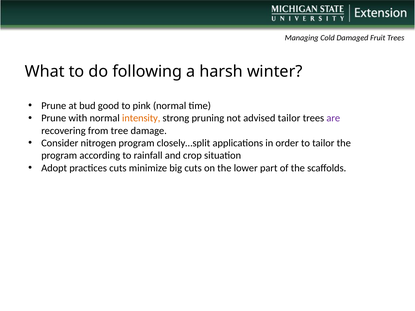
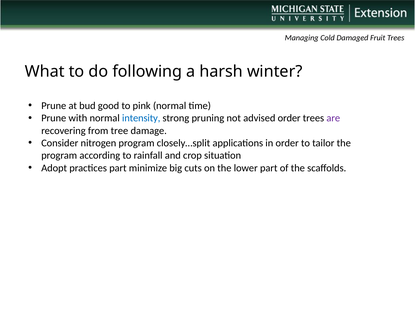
intensity colour: orange -> blue
advised tailor: tailor -> order
practices cuts: cuts -> part
